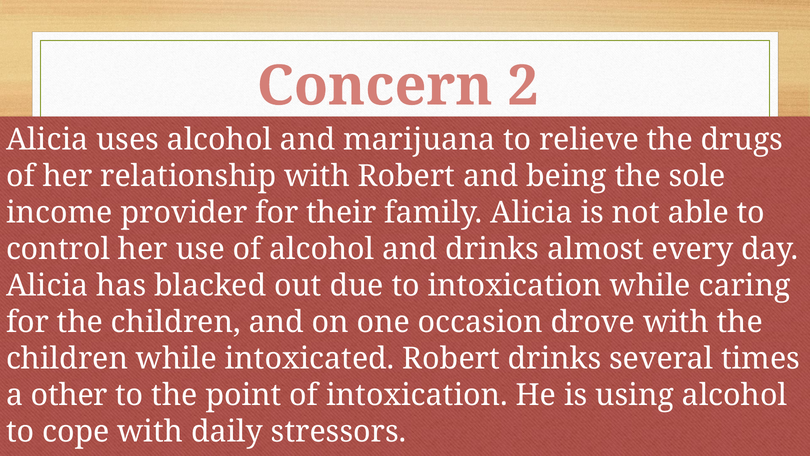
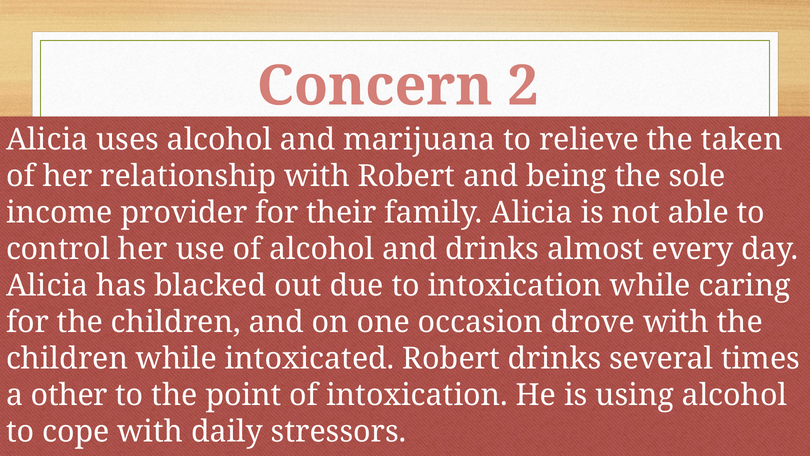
drugs: drugs -> taken
